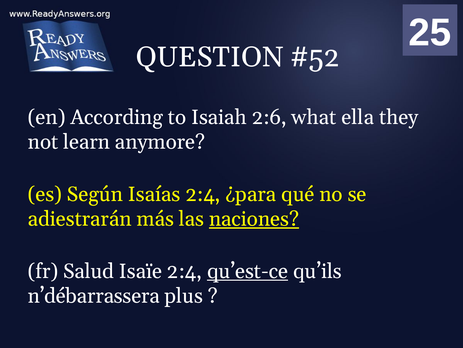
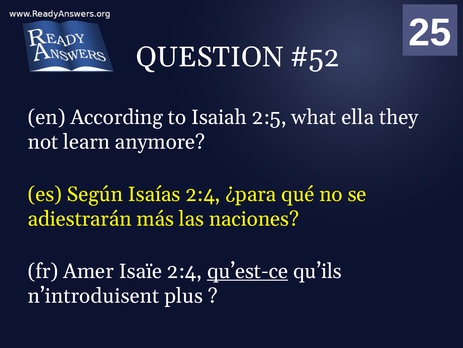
2:6: 2:6 -> 2:5
naciones underline: present -> none
Salud: Salud -> Amer
n’débarrassera: n’débarrassera -> n’introduisent
